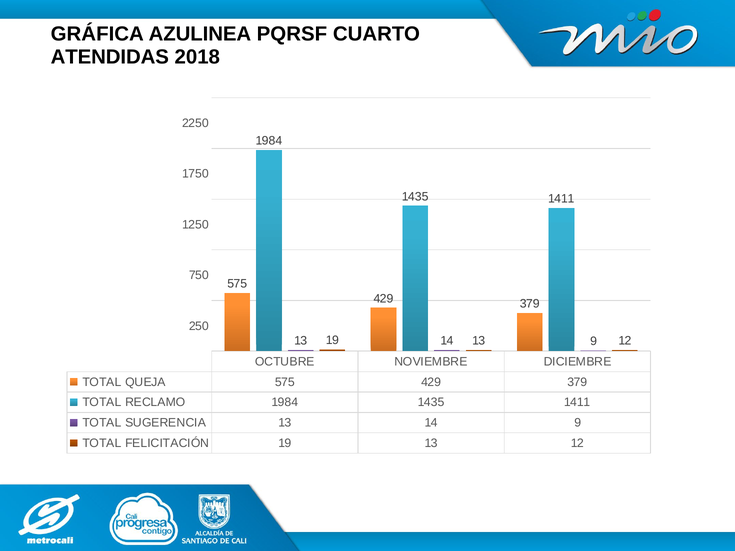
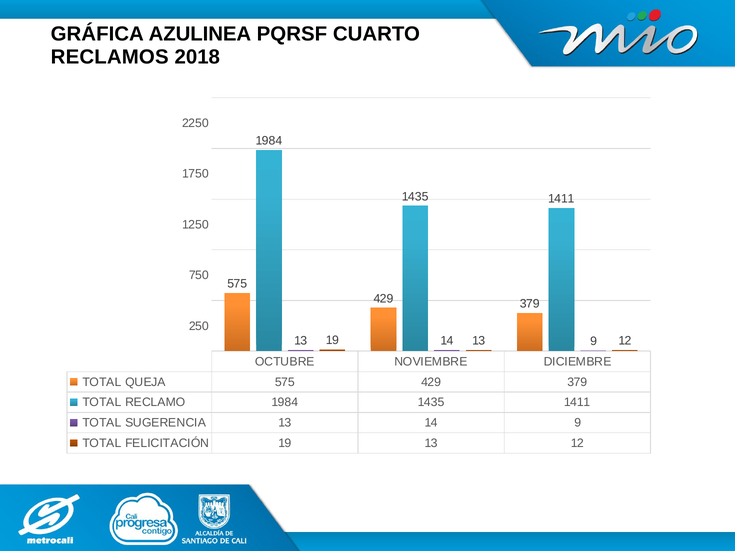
ATENDIDAS: ATENDIDAS -> RECLAMOS
